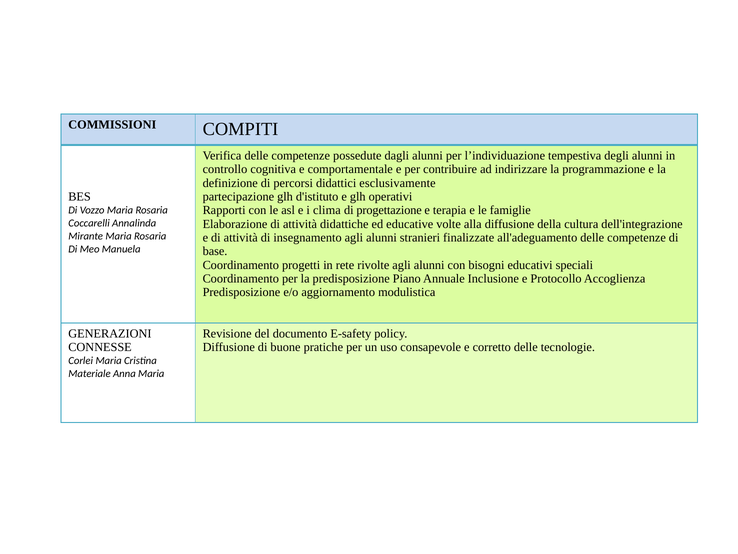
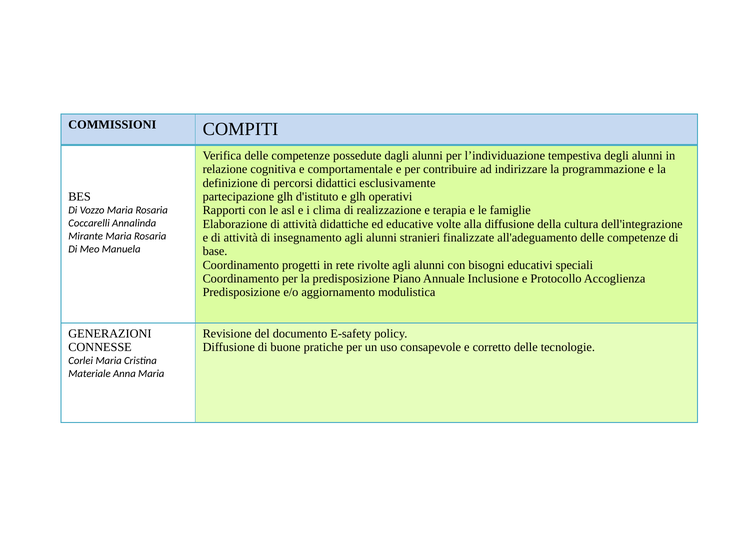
controllo: controllo -> relazione
progettazione: progettazione -> realizzazione
